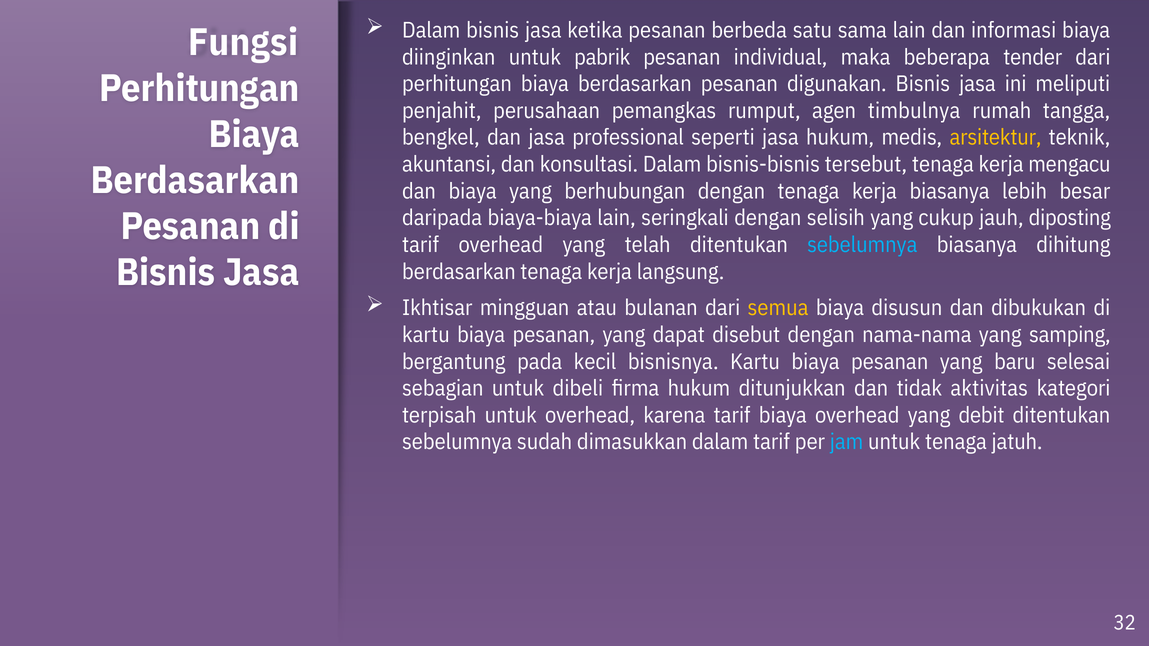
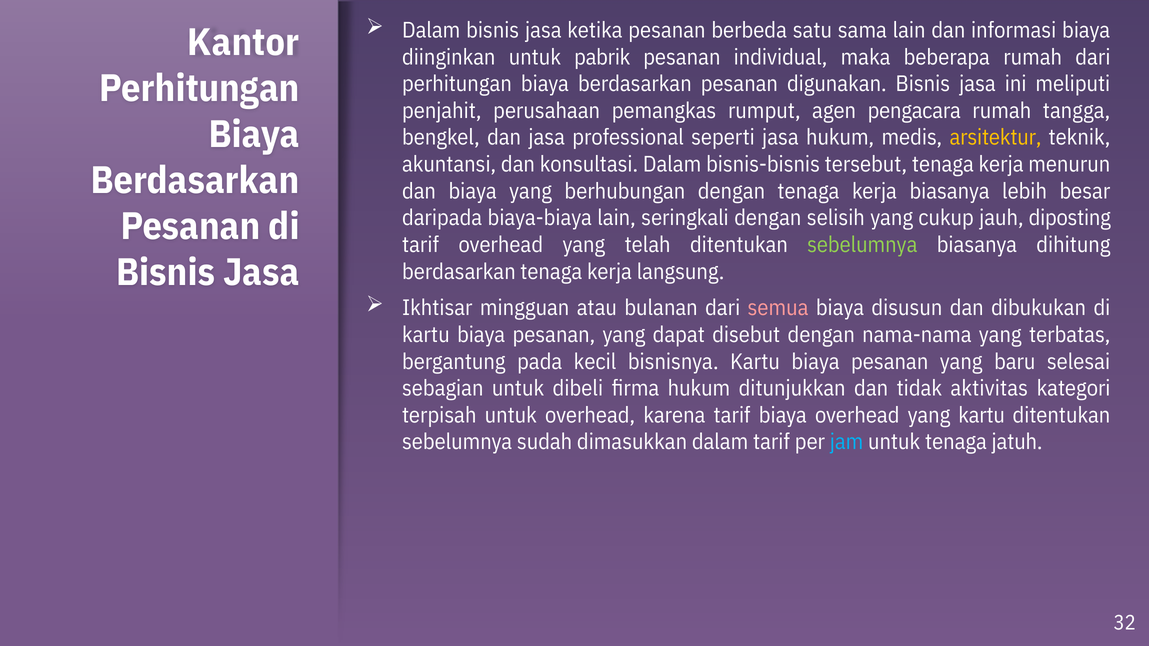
Fungsi: Fungsi -> Kantor
beberapa tender: tender -> rumah
timbulnya: timbulnya -> pengacara
mengacu: mengacu -> menurun
sebelumnya at (862, 245) colour: light blue -> light green
semua colour: yellow -> pink
samping: samping -> terbatas
yang debit: debit -> kartu
